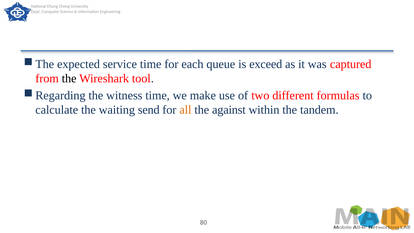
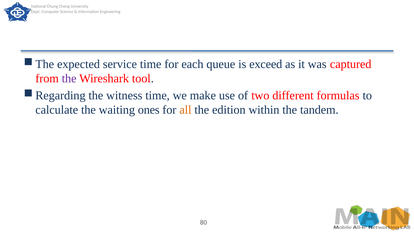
the at (69, 78) colour: black -> purple
send: send -> ones
against: against -> edition
